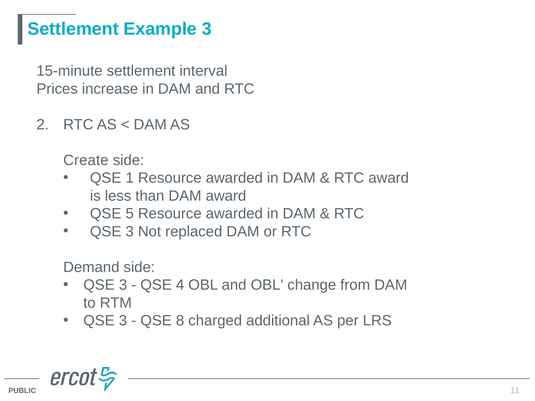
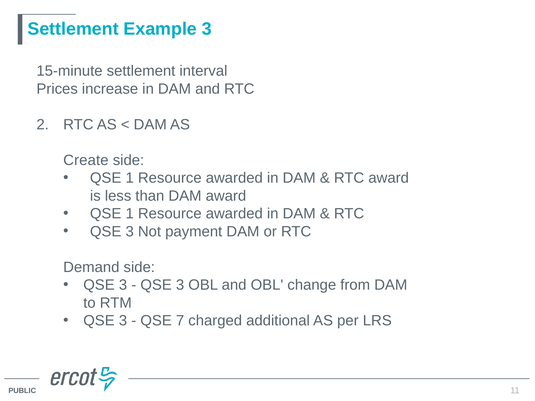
5 at (130, 214): 5 -> 1
replaced: replaced -> payment
4 at (180, 285): 4 -> 3
8: 8 -> 7
